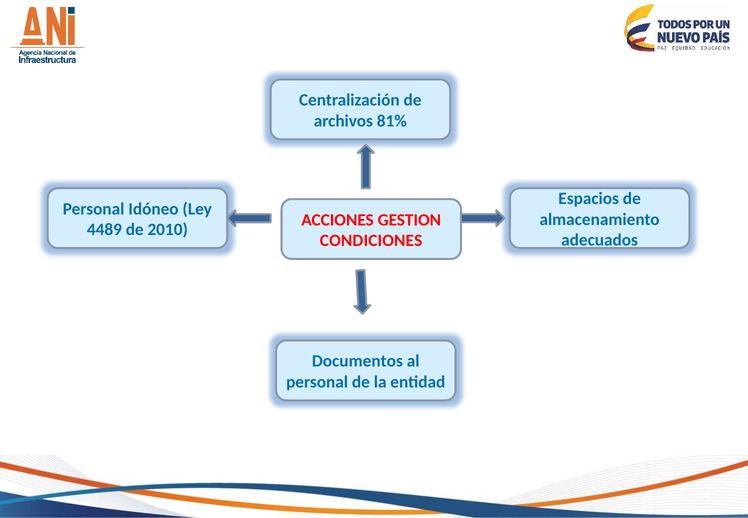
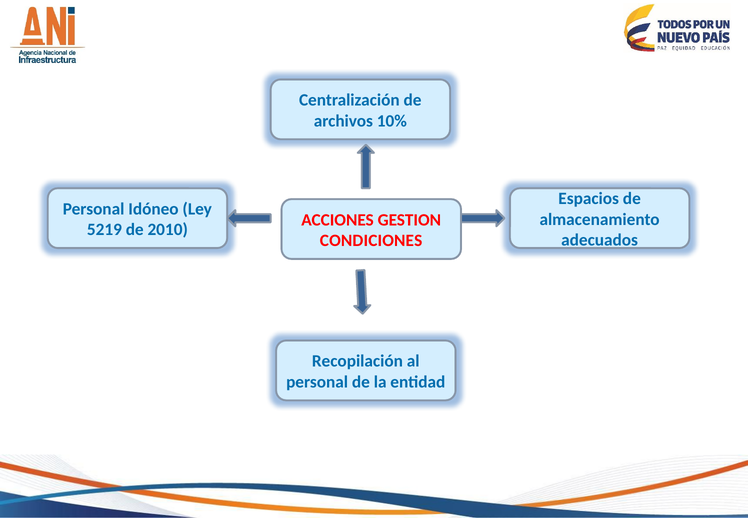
81%: 81% -> 10%
4489: 4489 -> 5219
Documentos: Documentos -> Recopilación
